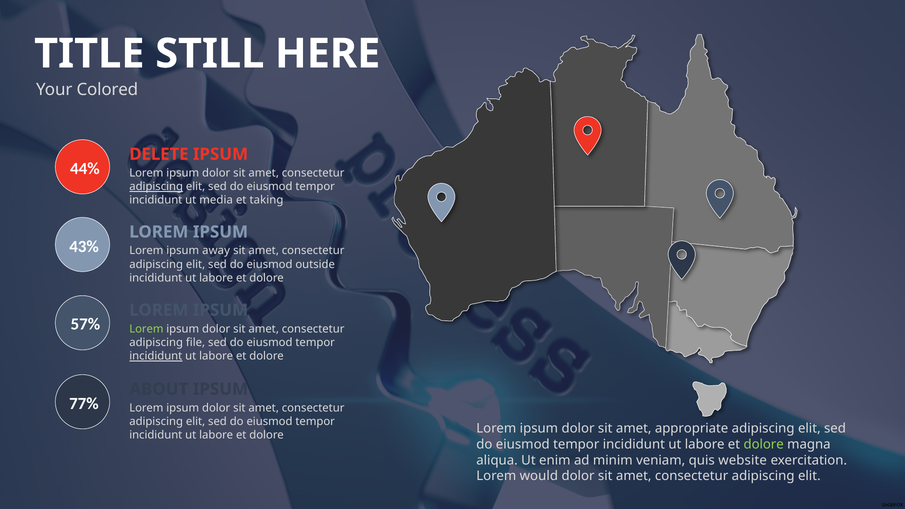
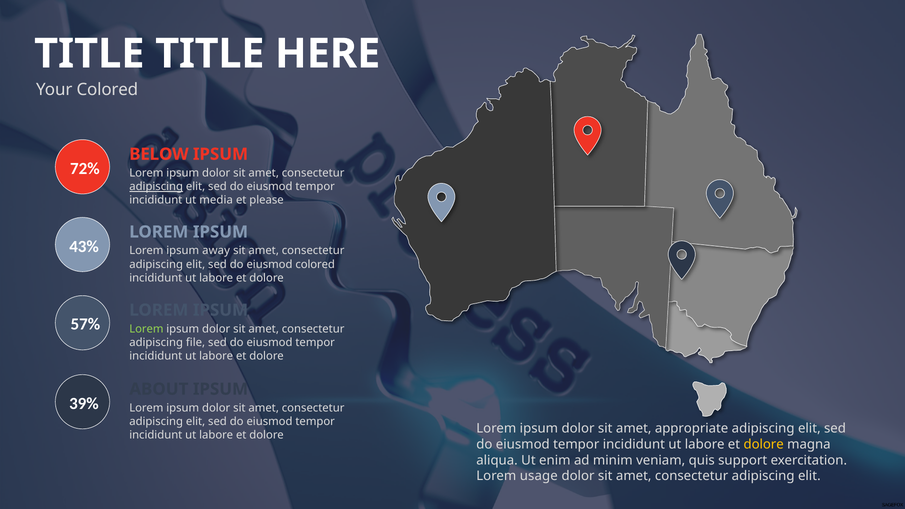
TITLE STILL: STILL -> TITLE
DELETE: DELETE -> BELOW
44%: 44% -> 72%
taking: taking -> please
eiusmod outside: outside -> colored
incididunt at (156, 356) underline: present -> none
77%: 77% -> 39%
dolore at (764, 444) colour: light green -> yellow
website: website -> support
would: would -> usage
